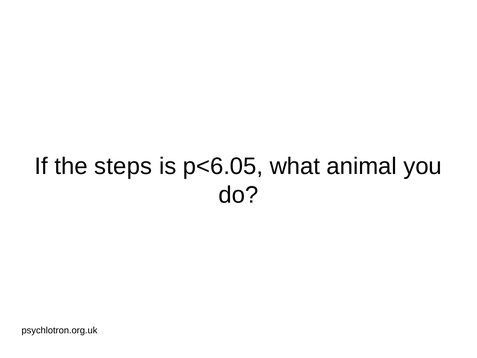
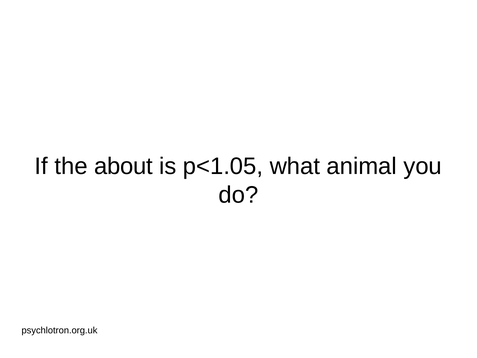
steps: steps -> about
p<6.05: p<6.05 -> p<1.05
